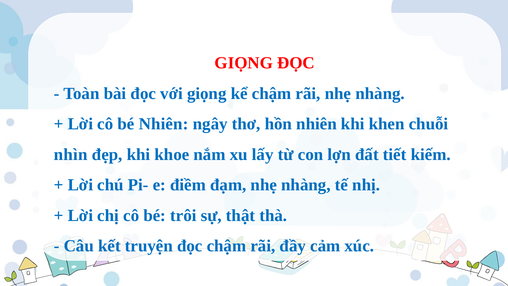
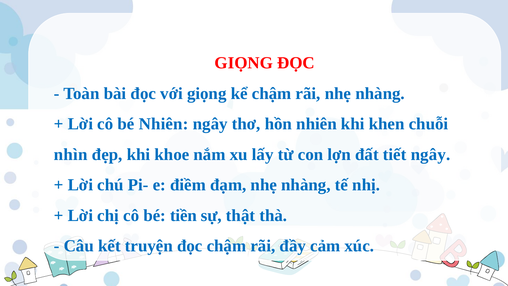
tiết kiếm: kiếm -> ngây
trôi: trôi -> tiền
